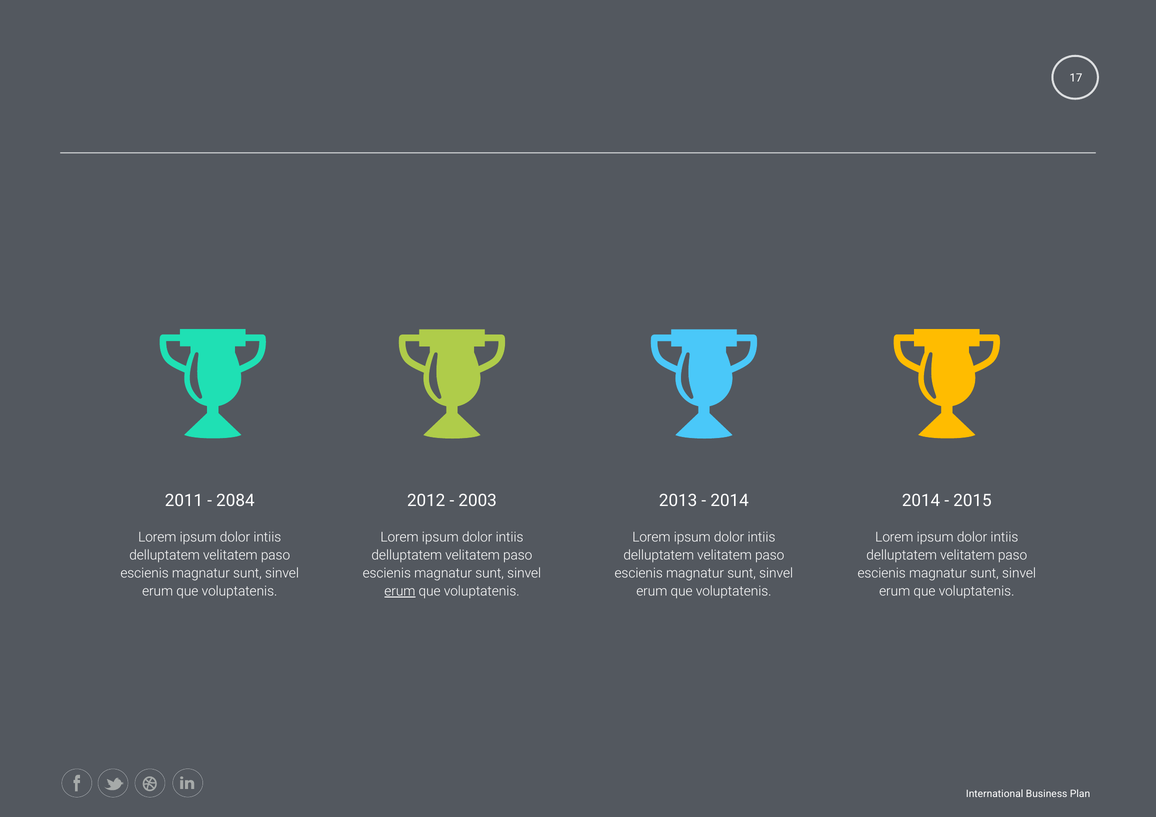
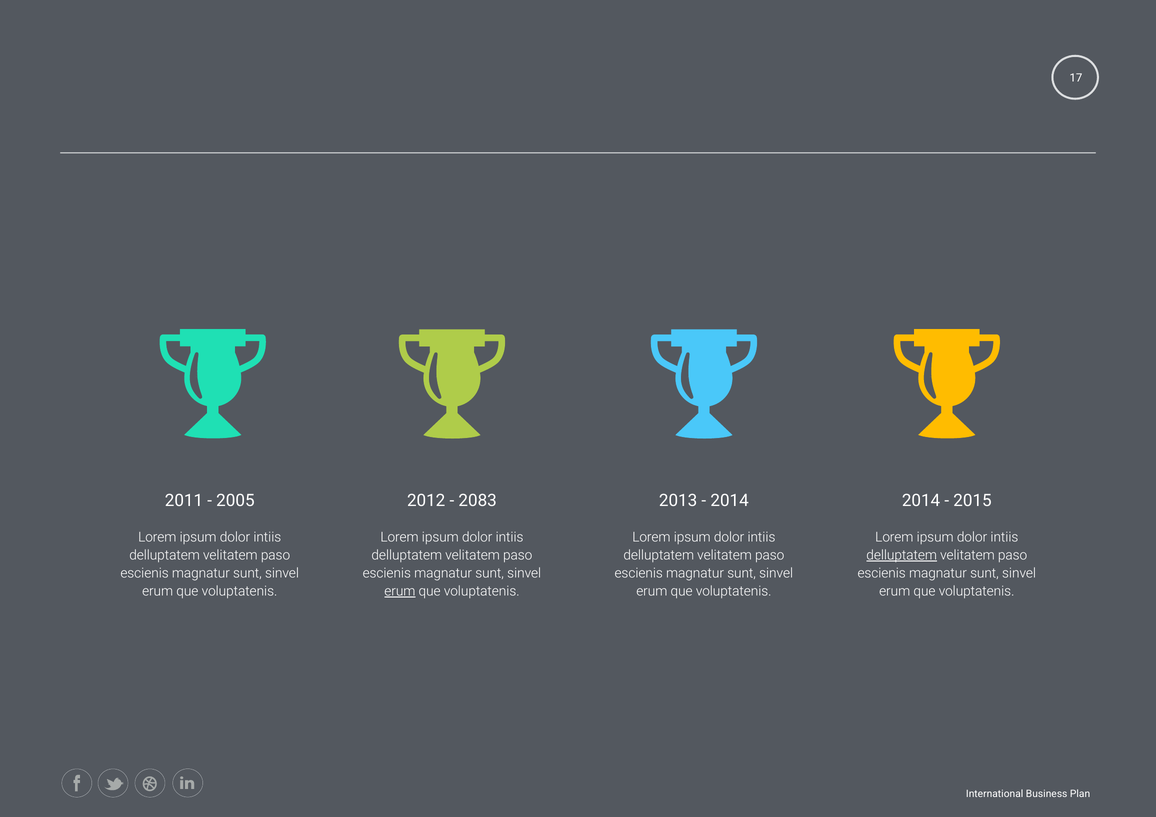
2084: 2084 -> 2005
2003: 2003 -> 2083
delluptatem at (902, 555) underline: none -> present
